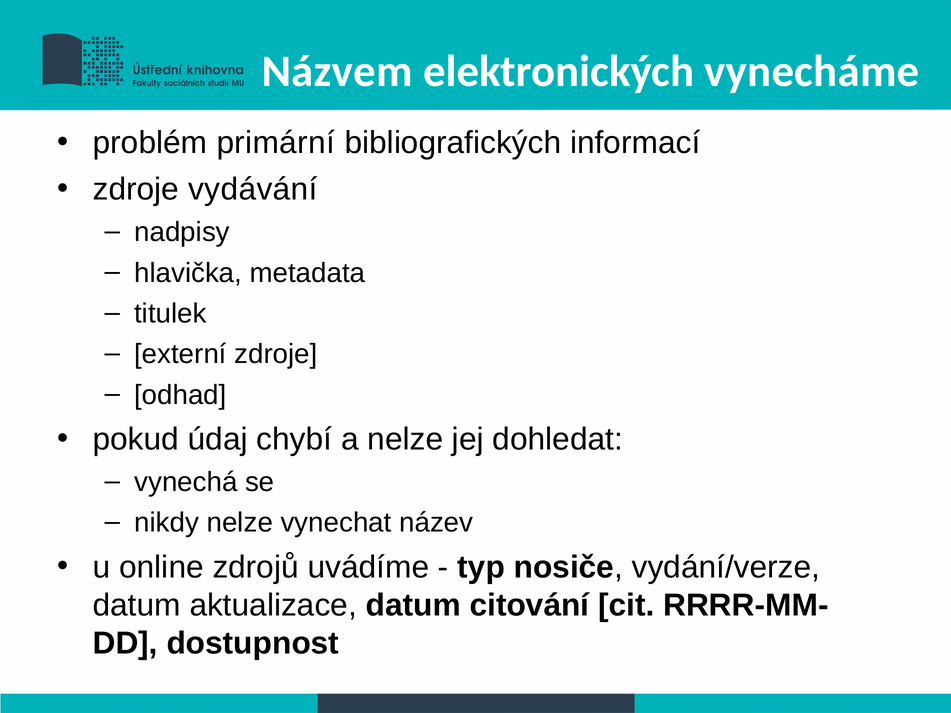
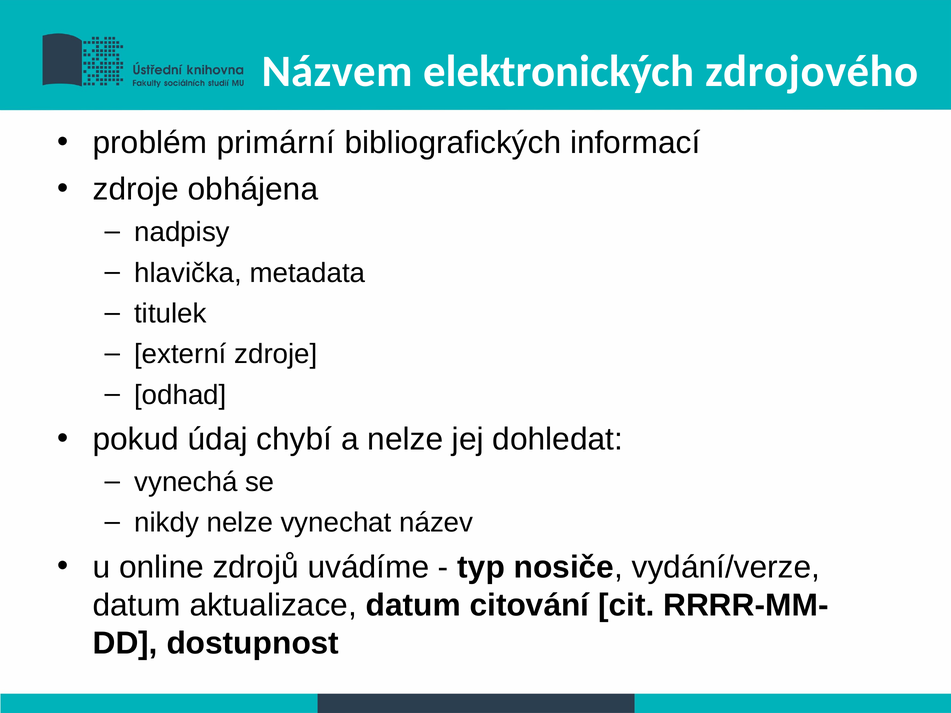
vynecháme: vynecháme -> zdrojového
vydávání: vydávání -> obhájena
